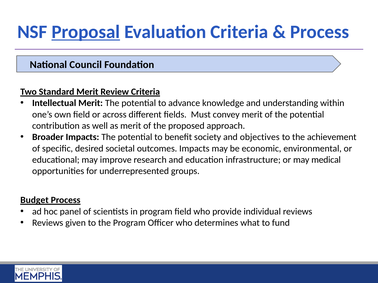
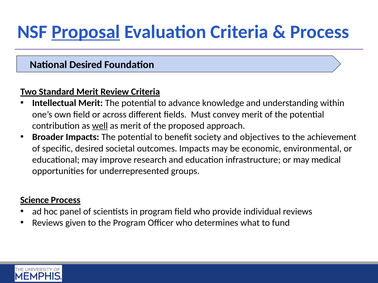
National Council: Council -> Desired
well underline: none -> present
Budget: Budget -> Science
